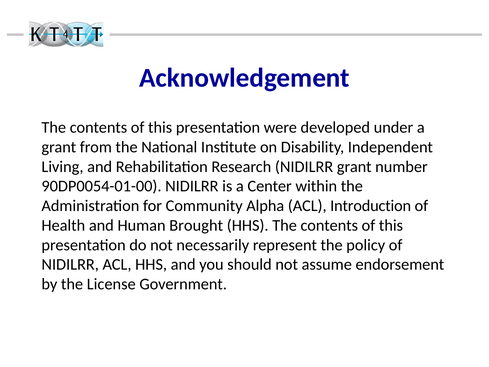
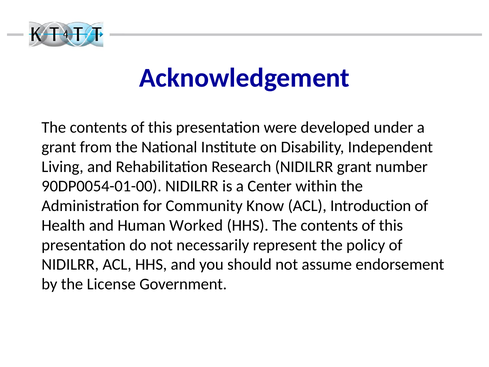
Alpha: Alpha -> Know
Brought: Brought -> Worked
